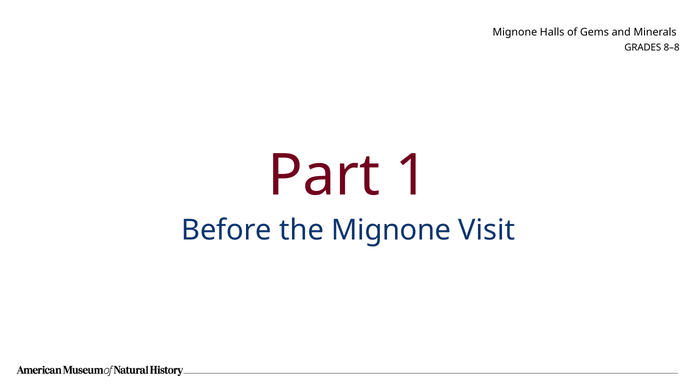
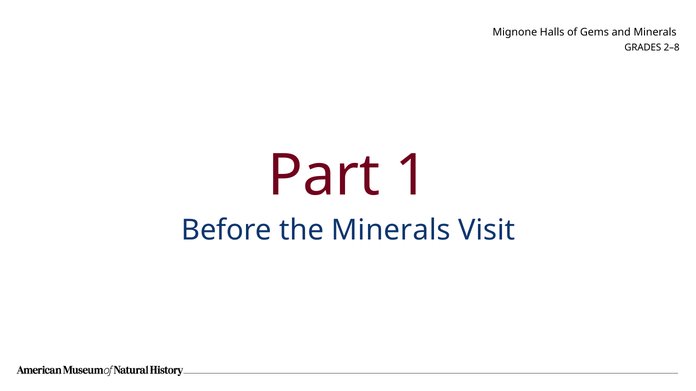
8–8: 8–8 -> 2–8
the Mignone: Mignone -> Minerals
